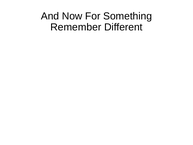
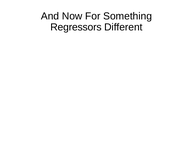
Remember: Remember -> Regressors
